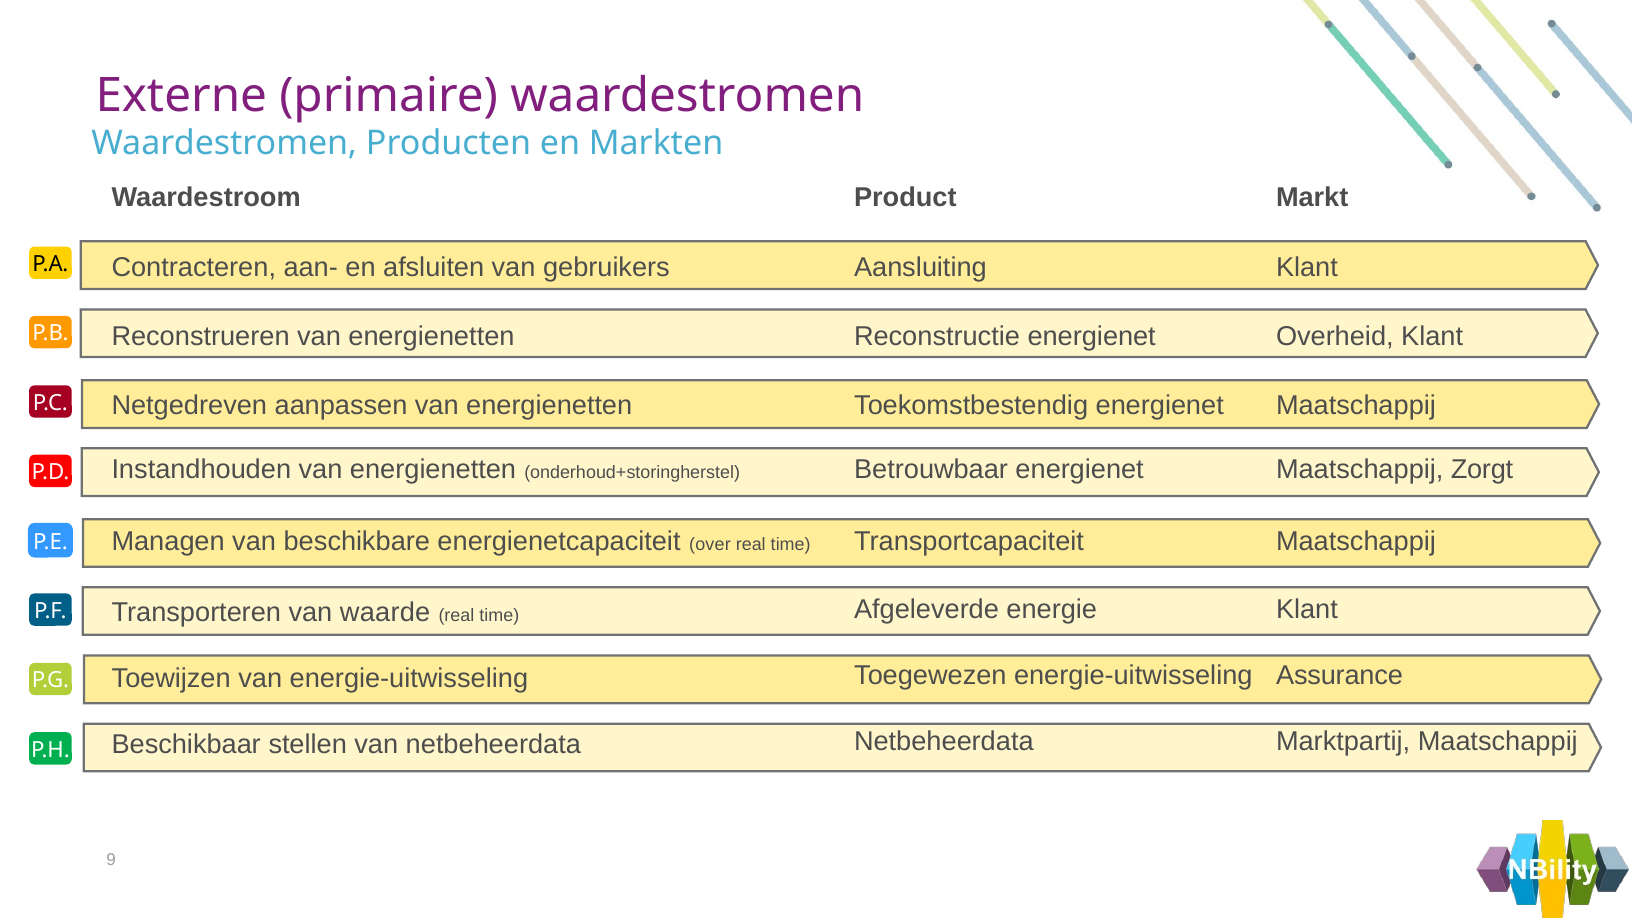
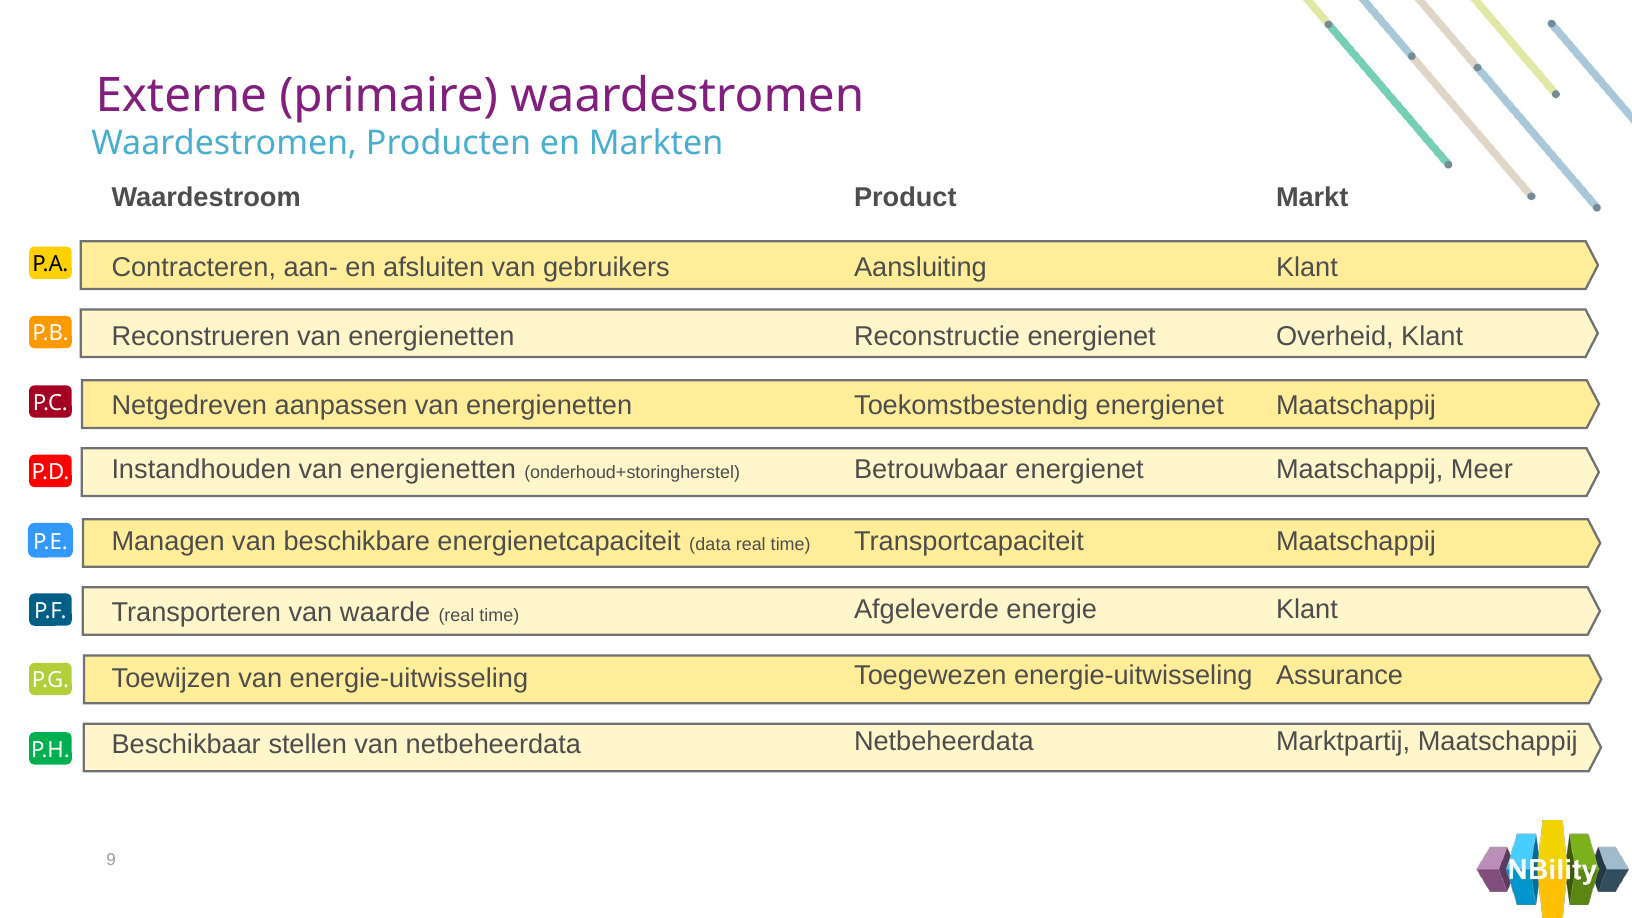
Zorgt: Zorgt -> Meer
over: over -> data
